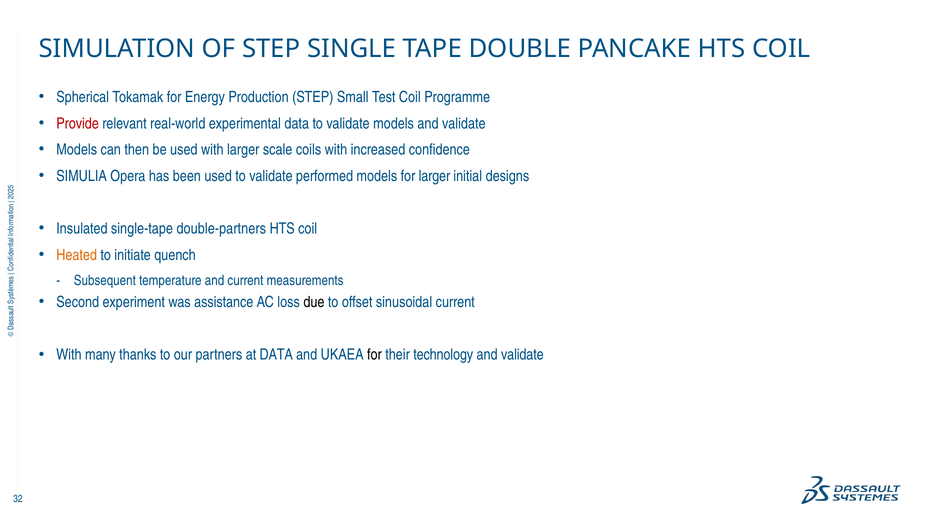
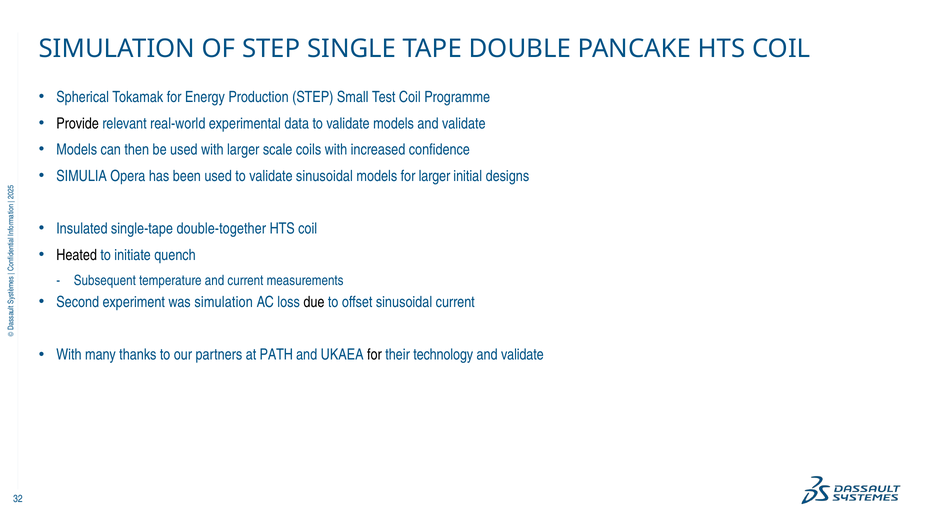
Provide colour: red -> black
validate performed: performed -> sinusoidal
double-partners: double-partners -> double-together
Heated colour: orange -> black
was assistance: assistance -> simulation
at DATA: DATA -> PATH
